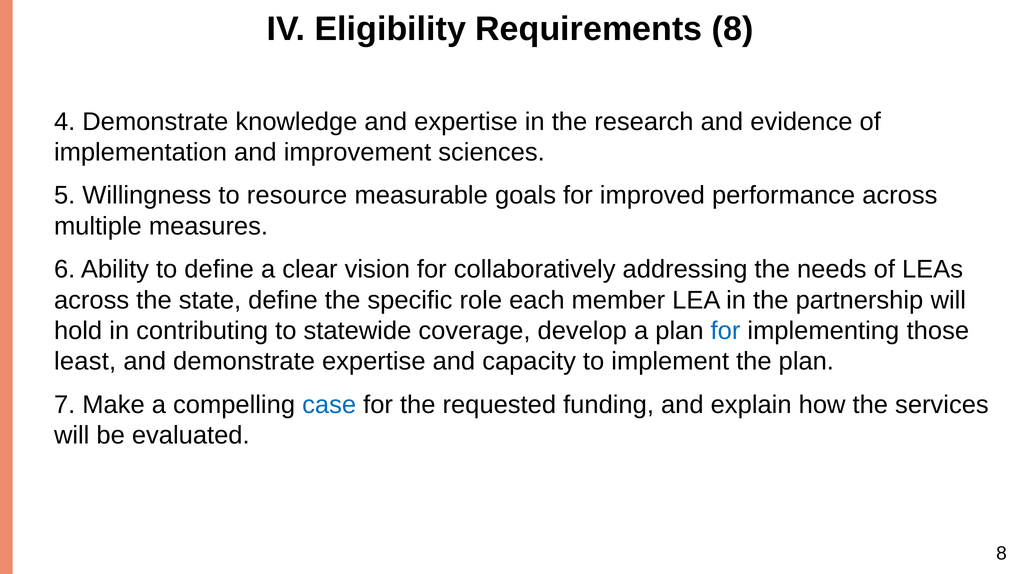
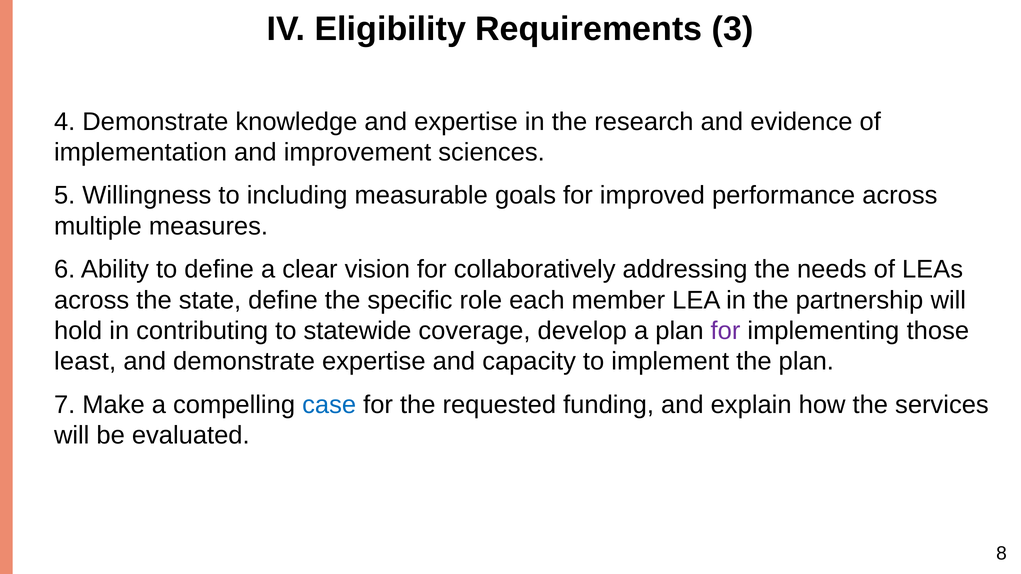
Requirements 8: 8 -> 3
resource: resource -> including
for at (725, 331) colour: blue -> purple
